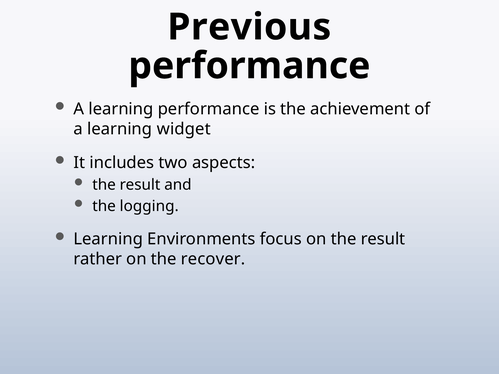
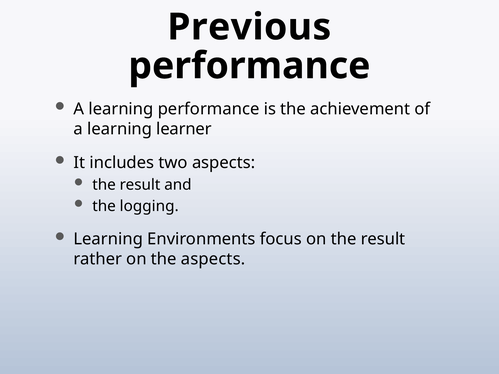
widget: widget -> learner
the recover: recover -> aspects
